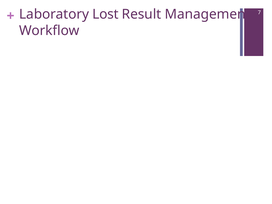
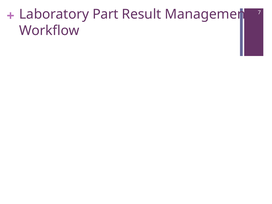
Lost: Lost -> Part
